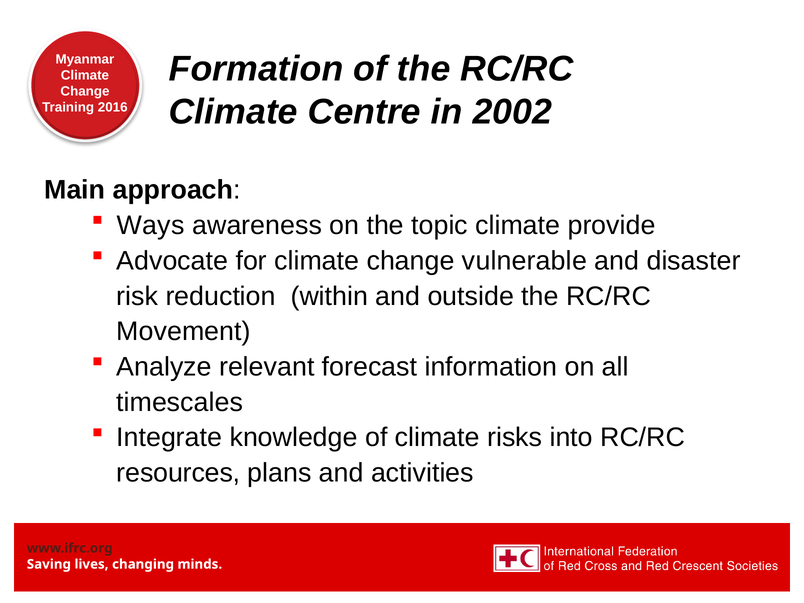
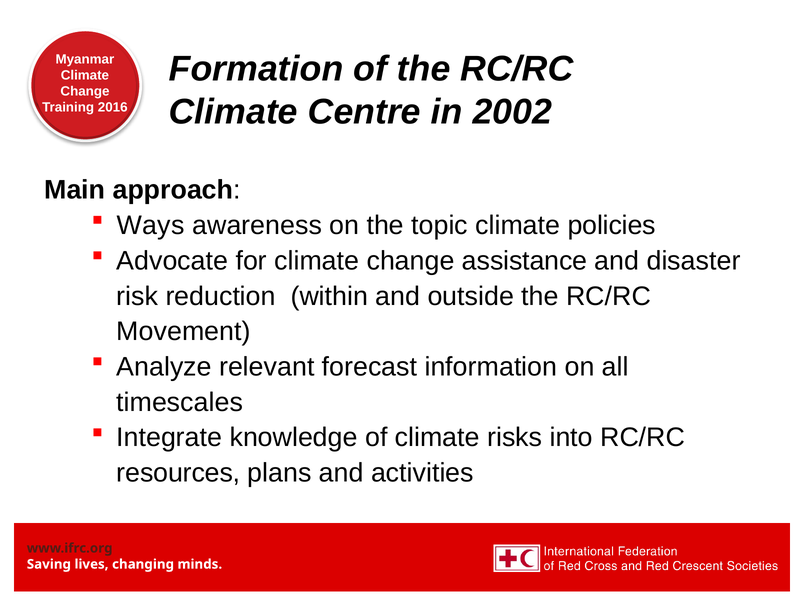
provide: provide -> policies
vulnerable: vulnerable -> assistance
